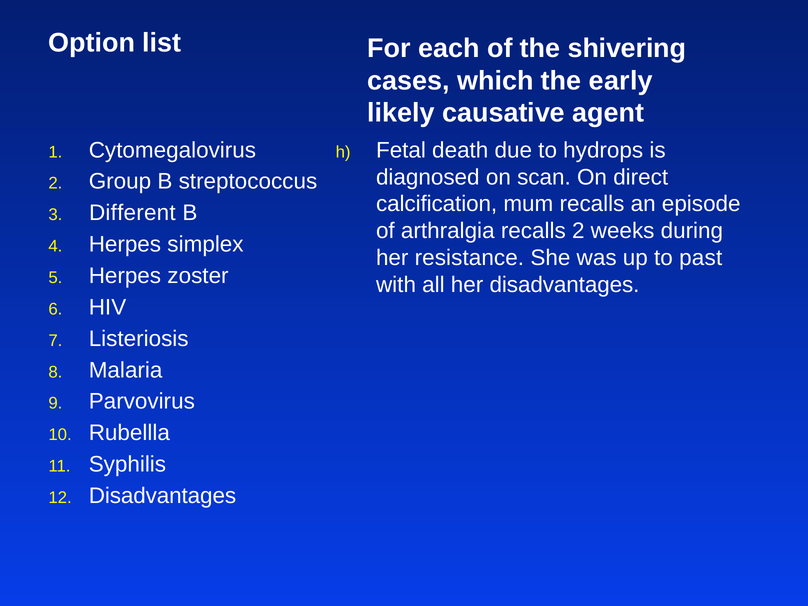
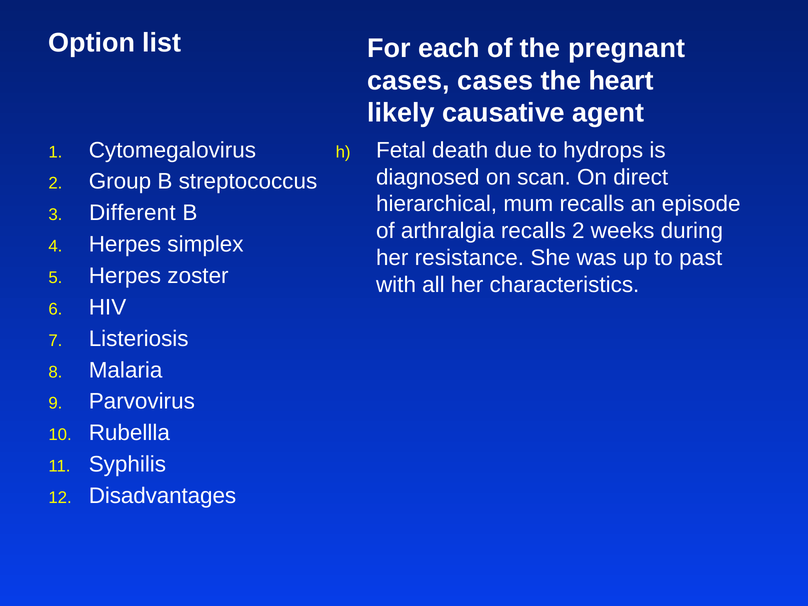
shivering: shivering -> pregnant
cases which: which -> cases
early: early -> heart
calcification: calcification -> hierarchical
her disadvantages: disadvantages -> characteristics
